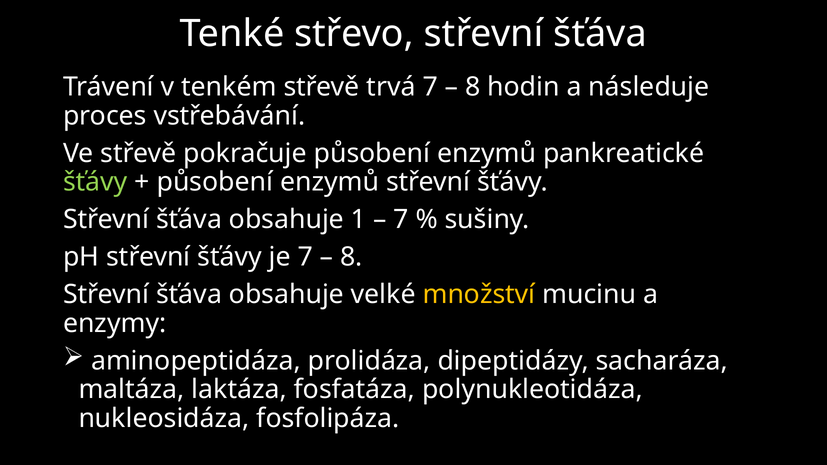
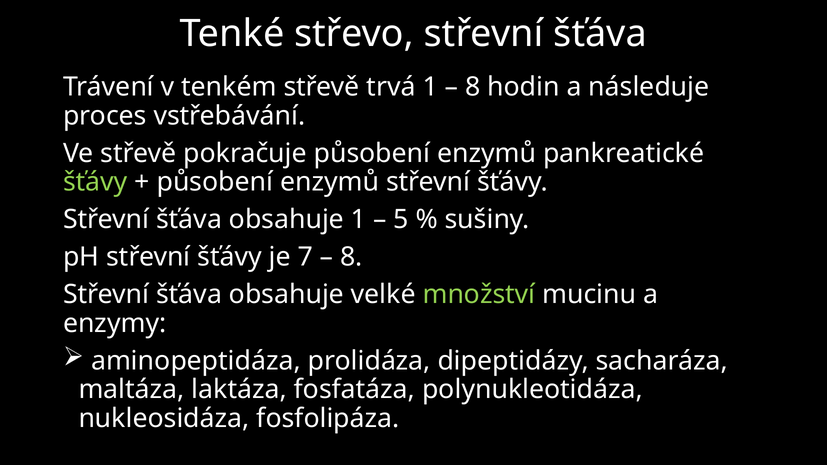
trvá 7: 7 -> 1
7 at (401, 220): 7 -> 5
množství colour: yellow -> light green
